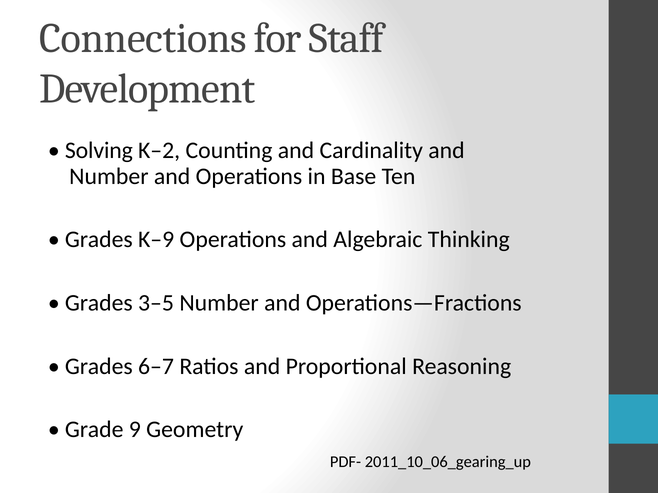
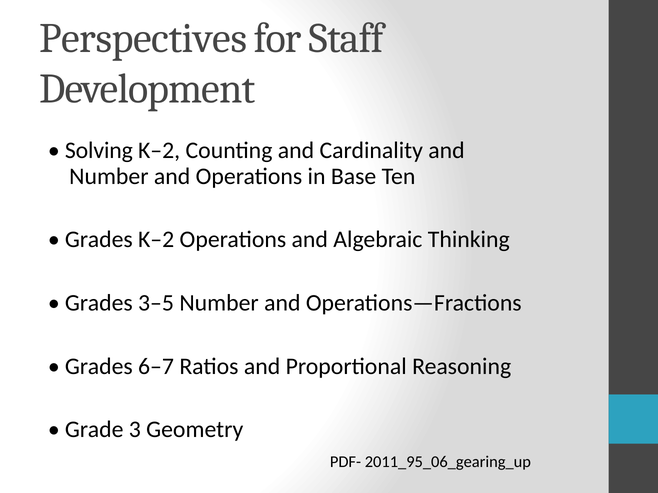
Connections: Connections -> Perspectives
Grades K–9: K–9 -> K–2
9: 9 -> 3
2011_10_06_gearing_up: 2011_10_06_gearing_up -> 2011_95_06_gearing_up
